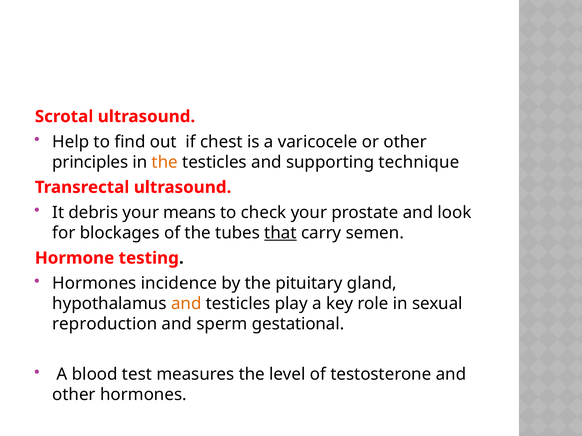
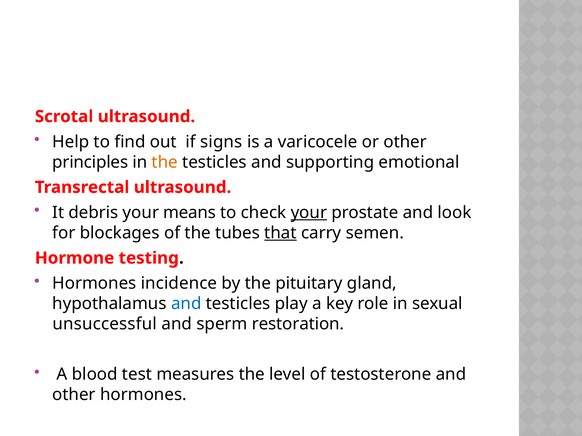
chest: chest -> signs
technique: technique -> emotional
your at (309, 213) underline: none -> present
and at (186, 304) colour: orange -> blue
reproduction: reproduction -> unsuccessful
gestational: gestational -> restoration
